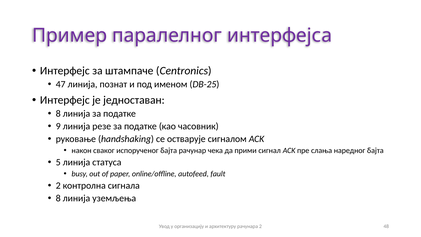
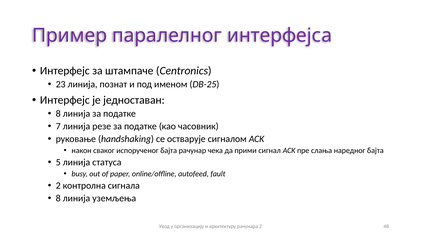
47: 47 -> 23
9: 9 -> 7
